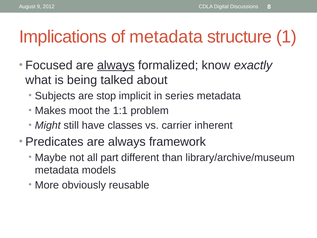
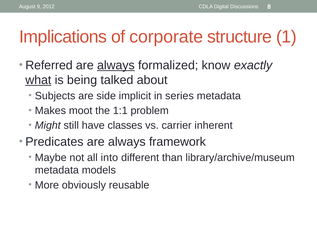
of metadata: metadata -> corporate
Focused: Focused -> Referred
what underline: none -> present
stop: stop -> side
part: part -> into
